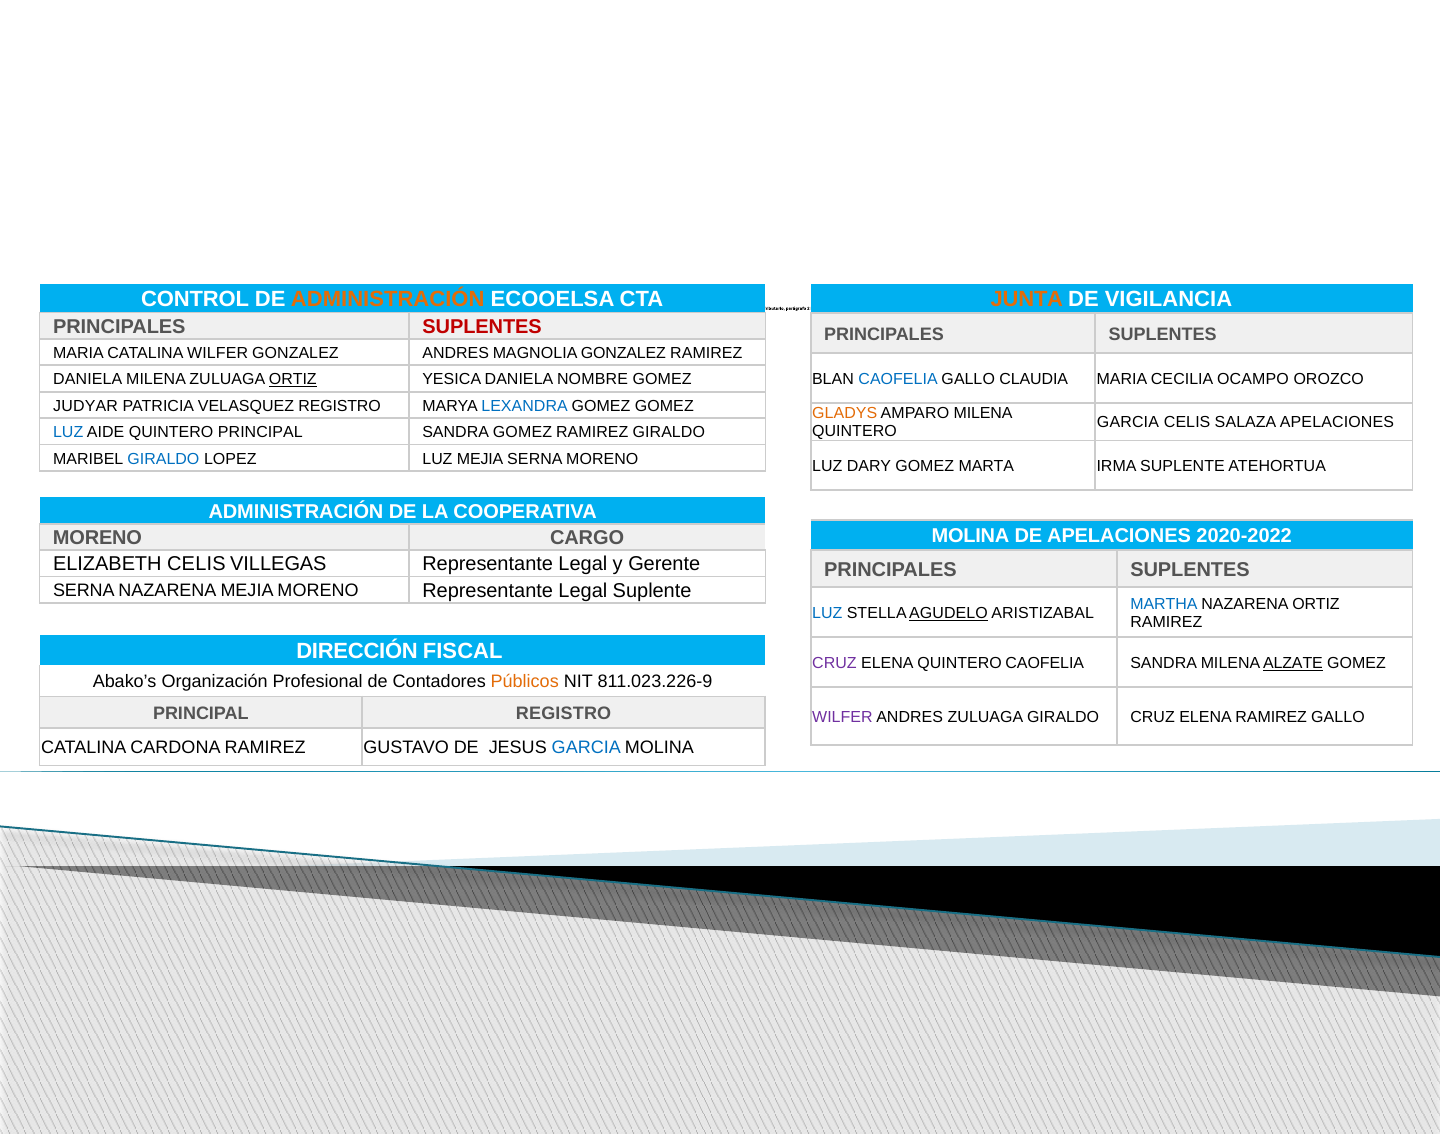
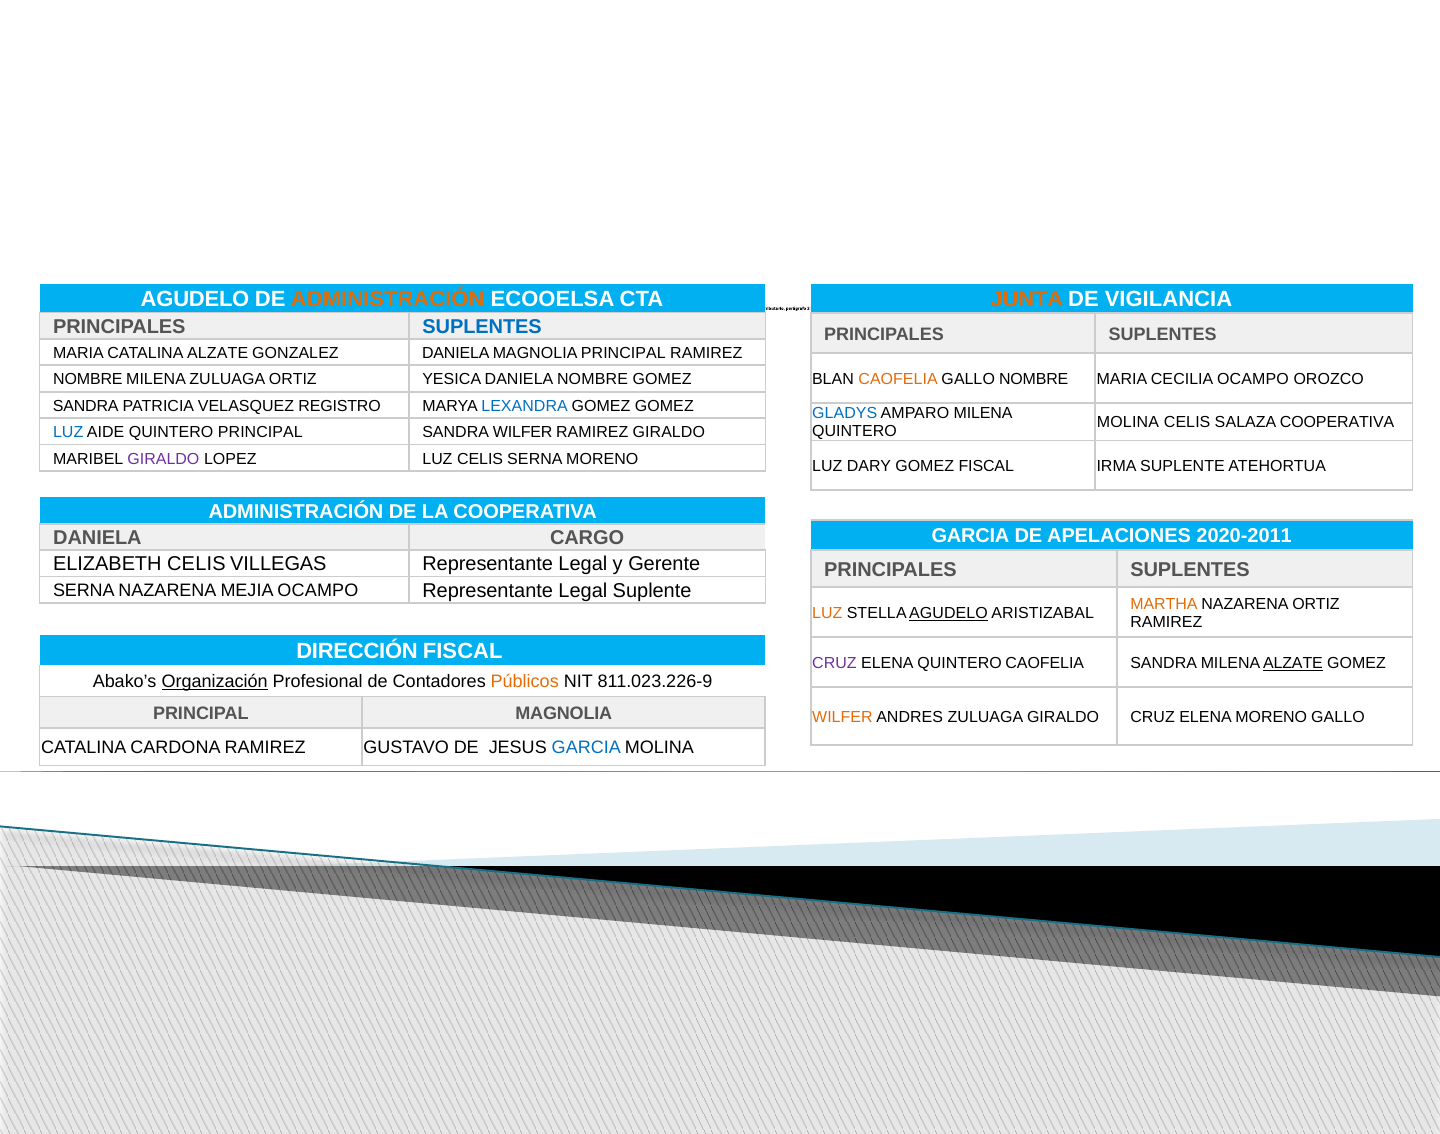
CONTROL at (195, 299): CONTROL -> AGUDELO
SUPLENTES at (482, 327) colour: red -> blue
CATALINA WILFER: WILFER -> ALZATE
GONZALEZ ANDRES: ANDRES -> DANIELA
MAGNOLIA GONZALEZ: GONZALEZ -> PRINCIPAL
CAOFELIA at (898, 379) colour: blue -> orange
GALLO CLAUDIA: CLAUDIA -> NOMBRE
DANIELA at (88, 380): DANIELA -> NOMBRE
ORTIZ at (293, 380) underline: present -> none
JUDYAR at (86, 406): JUDYAR -> SANDRA
GLADYS colour: orange -> blue
GARCIA at (1128, 423): GARCIA -> MOLINA
SALAZA APELACIONES: APELACIONES -> COOPERATIVA
SANDRA GOMEZ: GOMEZ -> WILFER
GIRALDO at (163, 459) colour: blue -> purple
LUZ MEJIA: MEJIA -> CELIS
GOMEZ MARTA: MARTA -> FISCAL
MOLINA at (970, 536): MOLINA -> GARCIA
2020-2022: 2020-2022 -> 2020-2011
MORENO at (97, 538): MORENO -> DANIELA
MEJIA MORENO: MORENO -> OCAMPO
MARTHA colour: blue -> orange
LUZ at (827, 613) colour: blue -> orange
Organización underline: none -> present
PRINCIPAL REGISTRO: REGISTRO -> MAGNOLIA
WILFER at (842, 717) colour: purple -> orange
ELENA RAMIREZ: RAMIREZ -> MORENO
